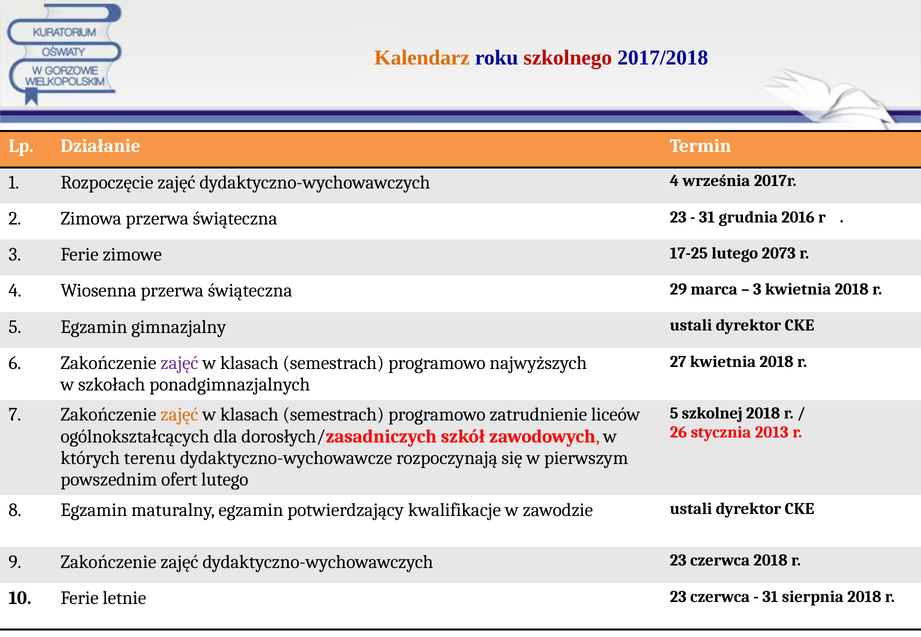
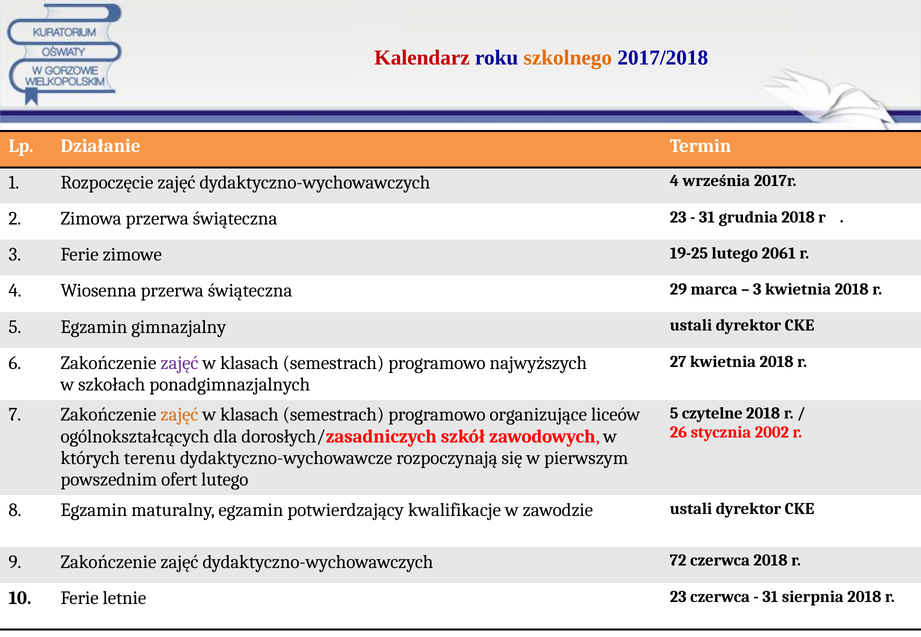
Kalendarz colour: orange -> red
szkolnego colour: red -> orange
grudnia 2016: 2016 -> 2018
17-25: 17-25 -> 19-25
2073: 2073 -> 2061
szkolnej: szkolnej -> czytelne
zatrudnienie: zatrudnienie -> organizujące
2013: 2013 -> 2002
dydaktyczno-wychowawczych 23: 23 -> 72
